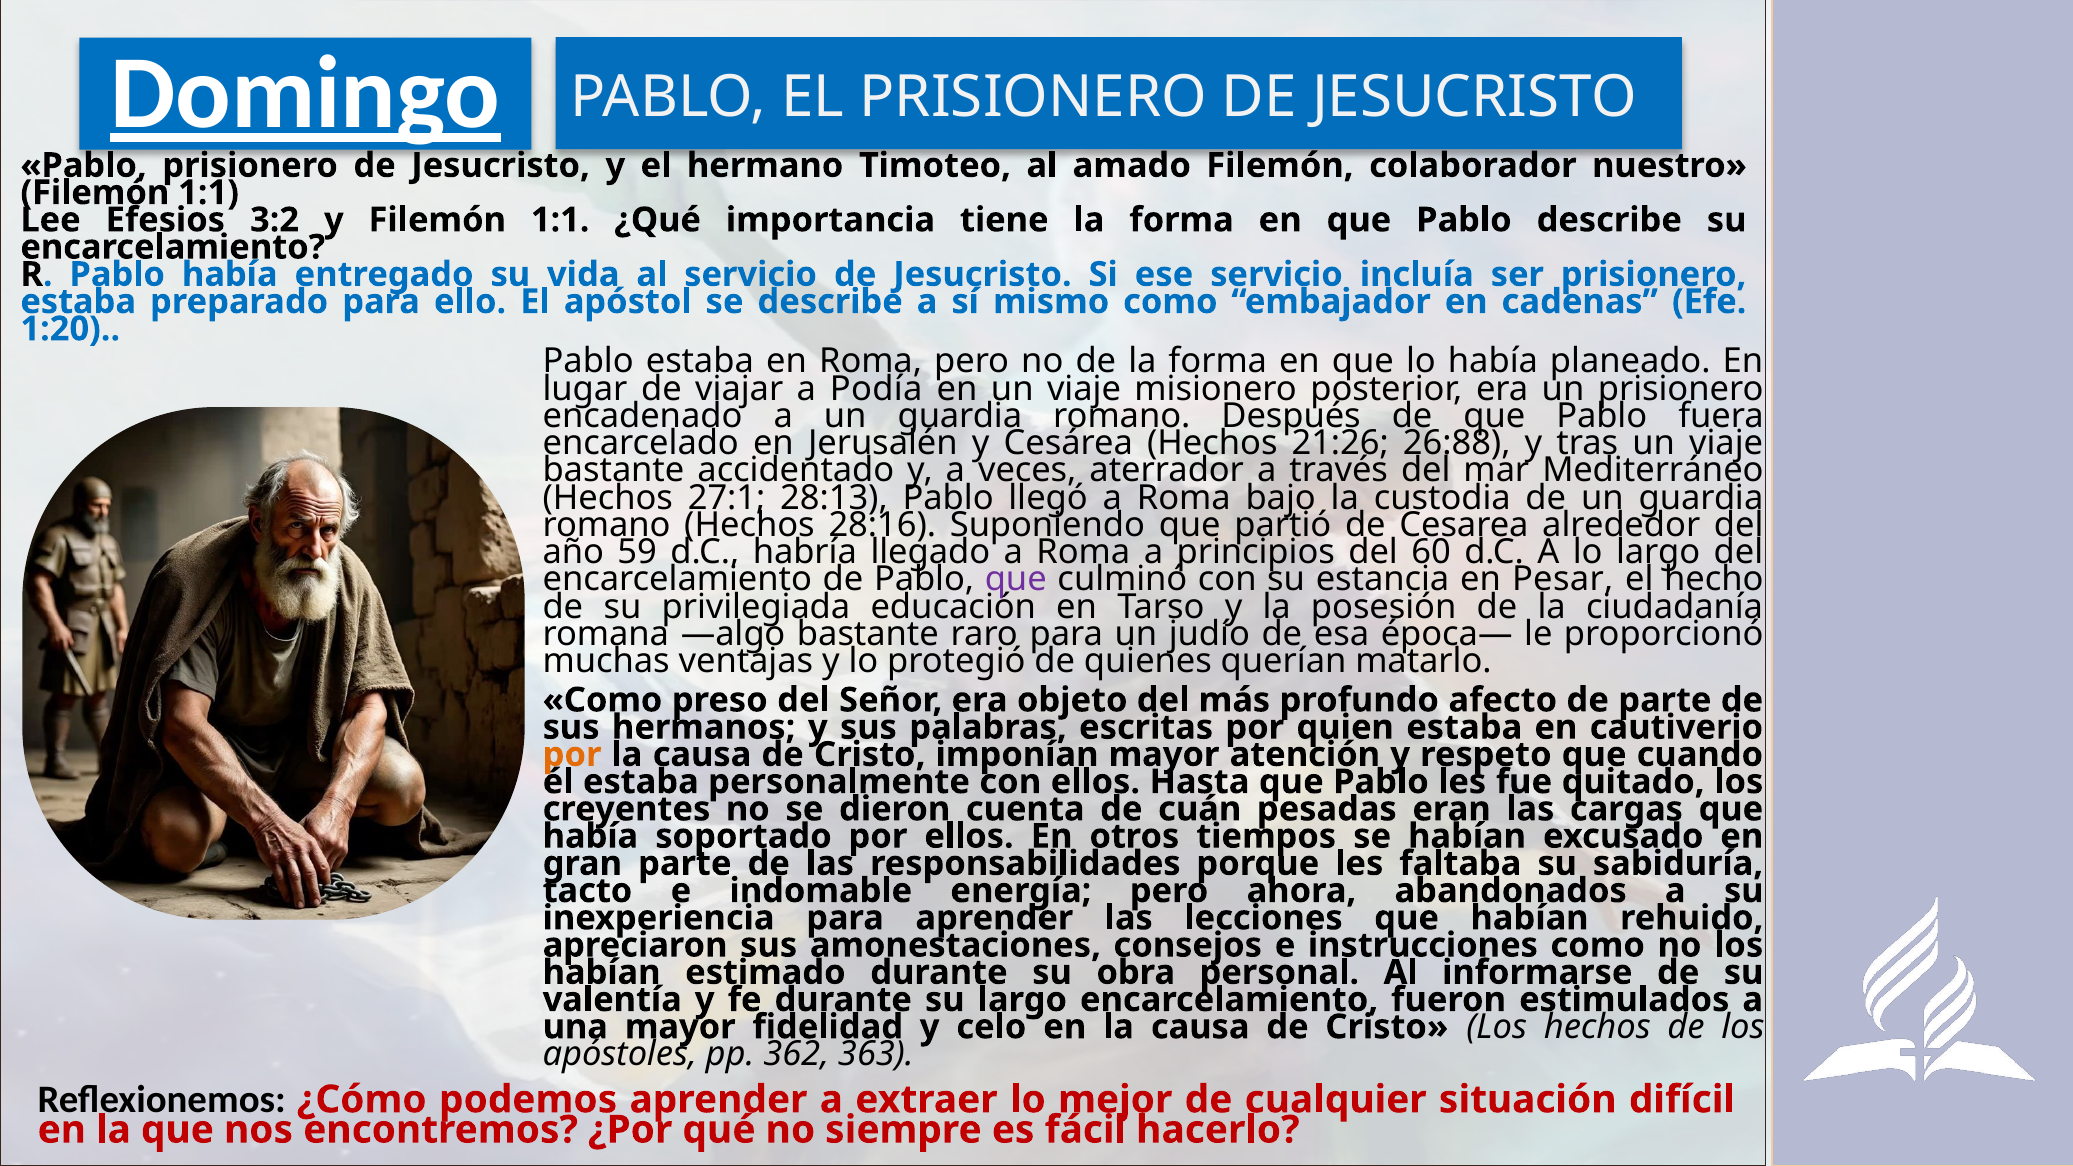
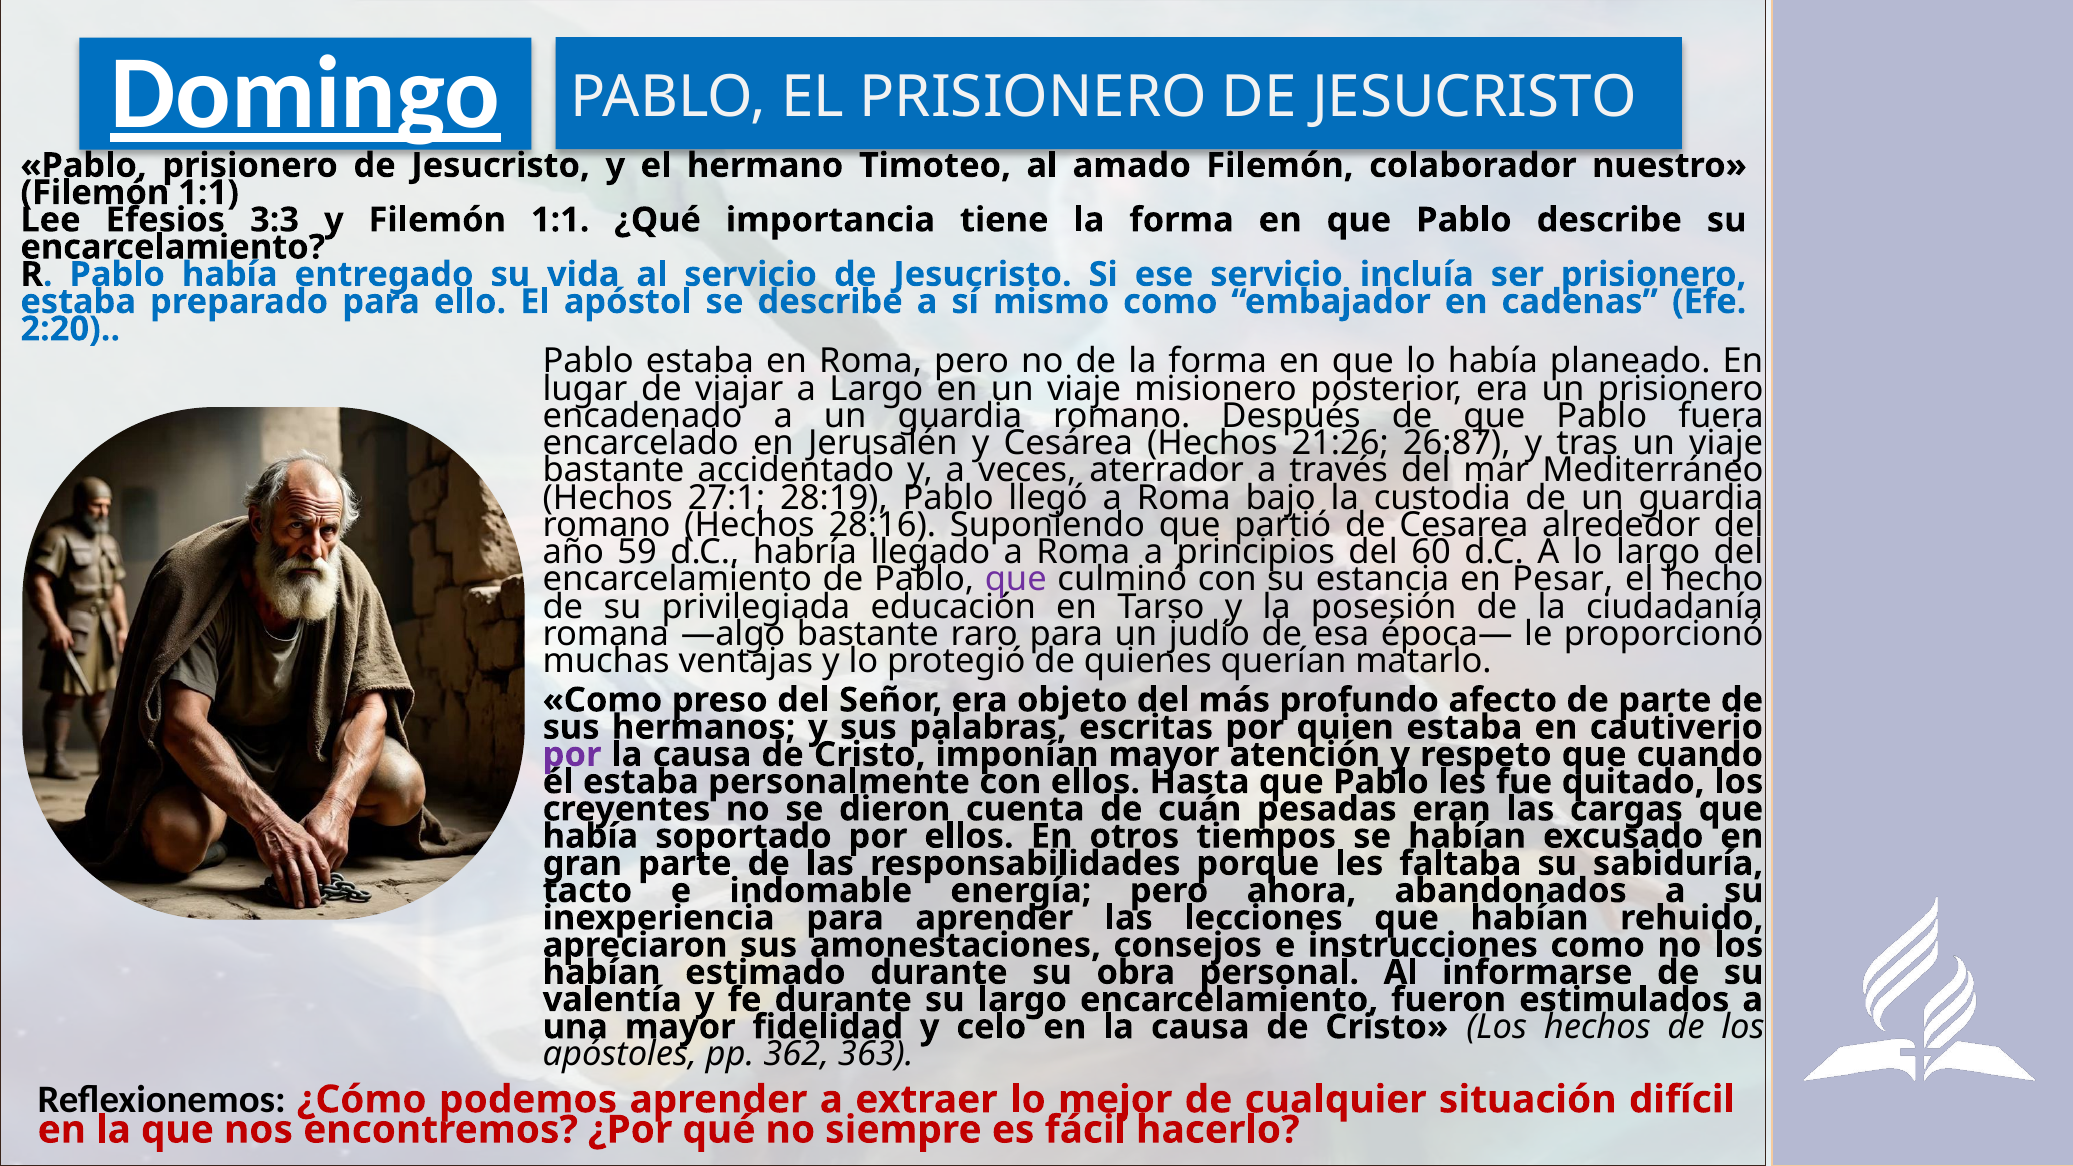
3:2: 3:2 -> 3:3
1:20: 1:20 -> 2:20
a Podía: Podía -> Largo
26:88: 26:88 -> 26:87
28:13: 28:13 -> 28:19
por at (572, 755) colour: orange -> purple
